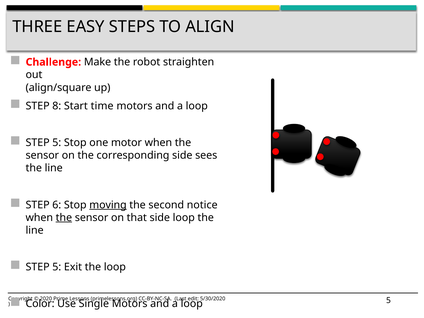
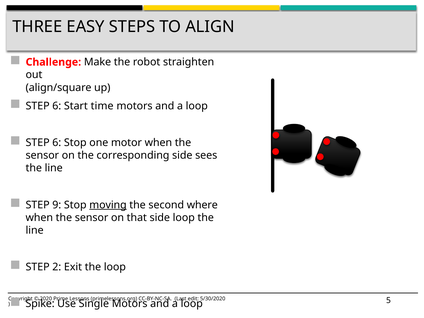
8 at (57, 106): 8 -> 6
5 at (57, 143): 5 -> 6
6: 6 -> 9
notice: notice -> where
the at (64, 218) underline: present -> none
5 at (57, 267): 5 -> 2
Color: Color -> Spike
